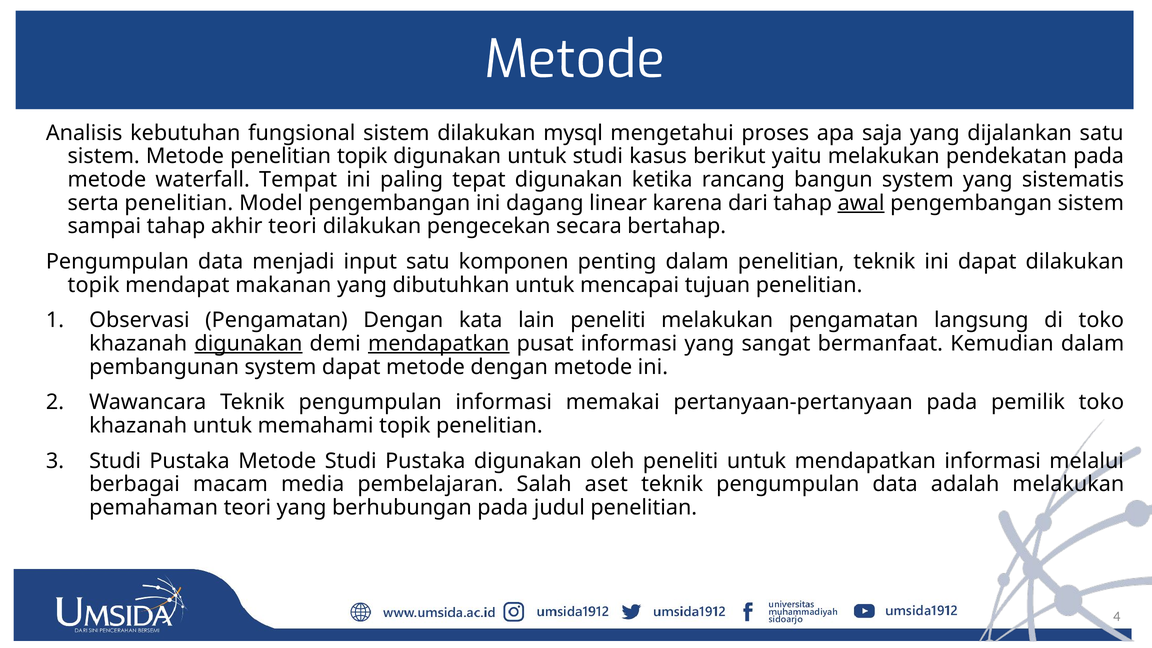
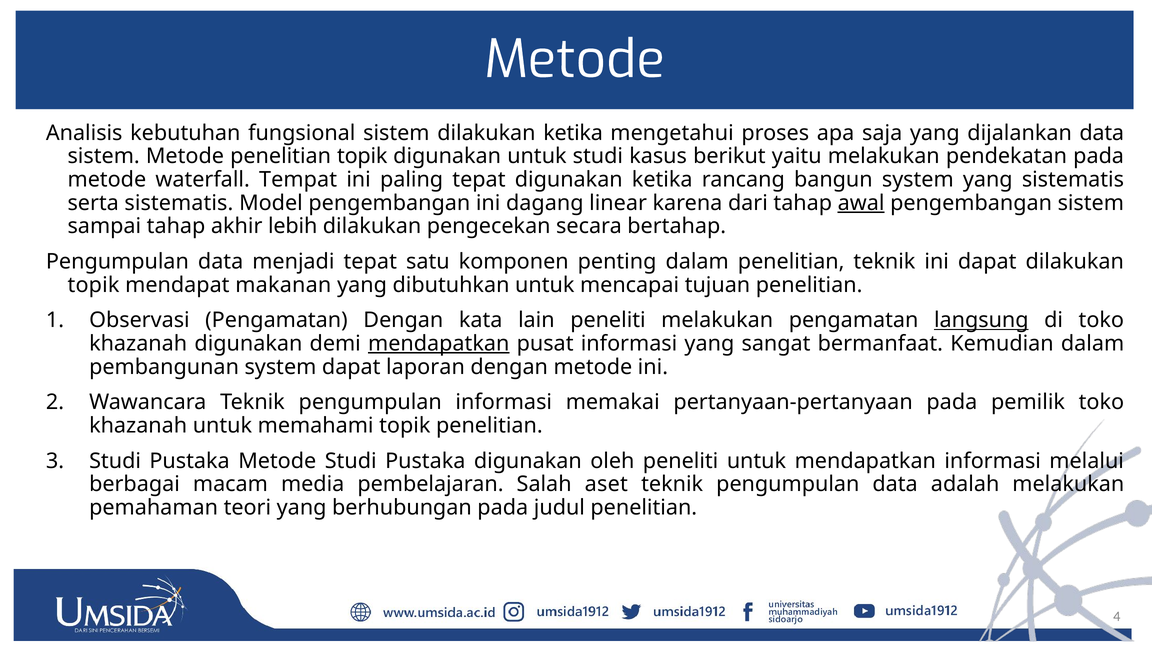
dilakukan mysql: mysql -> ketika
dijalankan satu: satu -> data
serta penelitian: penelitian -> sistematis
akhir teori: teori -> lebih
menjadi input: input -> tepat
langsung underline: none -> present
digunakan at (248, 344) underline: present -> none
dapat metode: metode -> laporan
